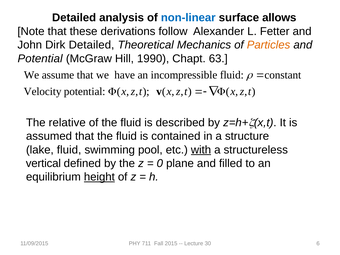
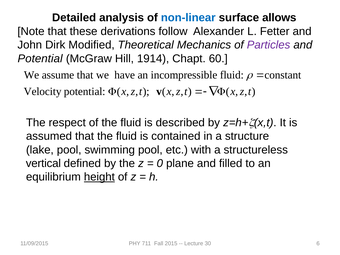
Dirk Detailed: Detailed -> Modified
Particles colour: orange -> purple
1990: 1990 -> 1914
63: 63 -> 60
relative: relative -> respect
lake fluid: fluid -> pool
with underline: present -> none
